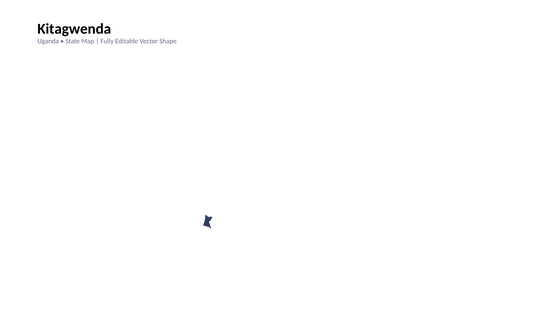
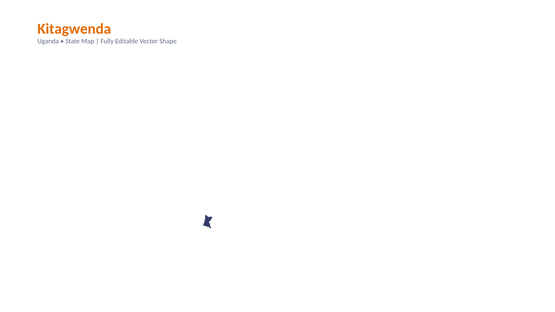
Kitagwenda colour: black -> orange
